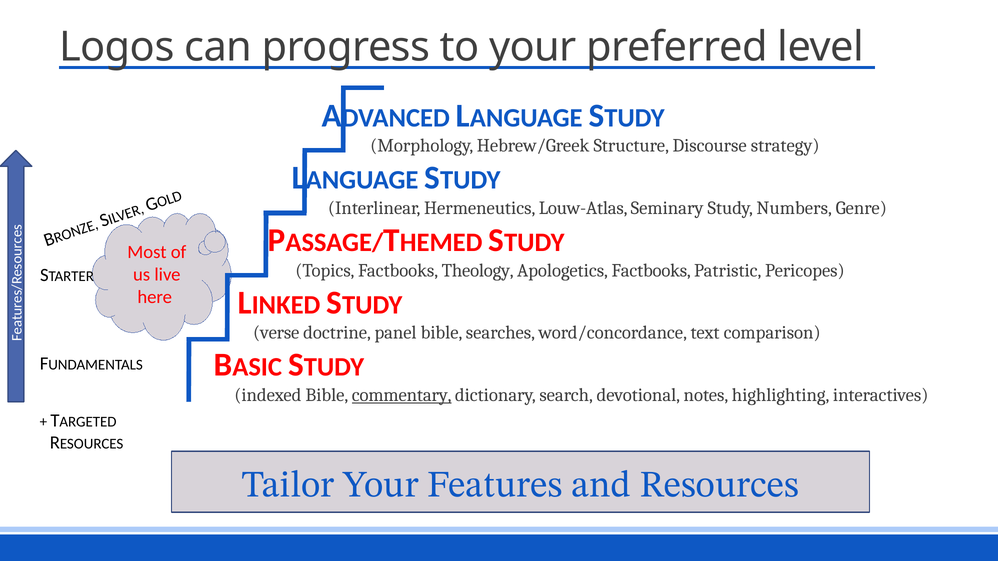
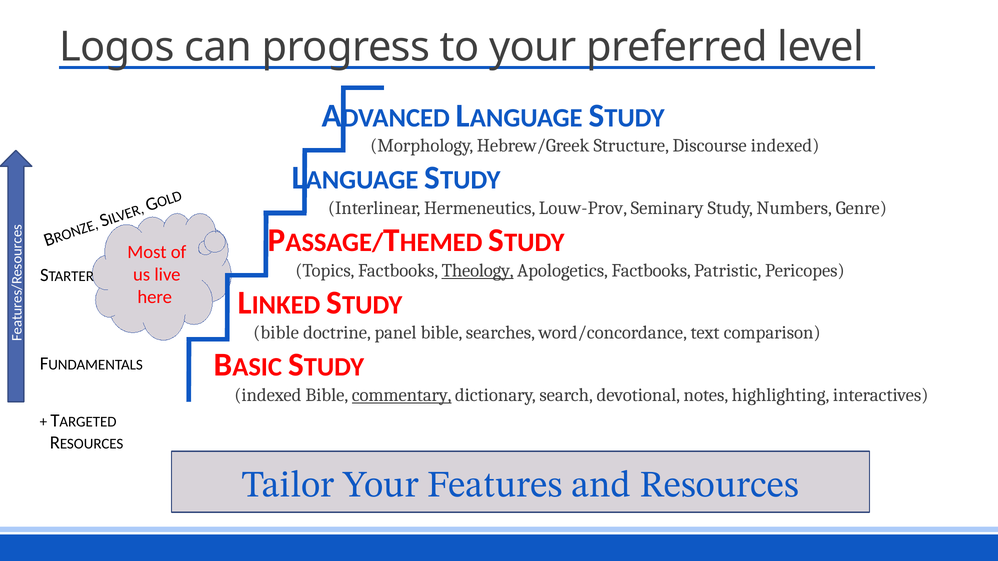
Discourse strategy: strategy -> indexed
Louw-Atlas: Louw-Atlas -> Louw-Prov
Theology underline: none -> present
verse at (276, 333): verse -> bible
